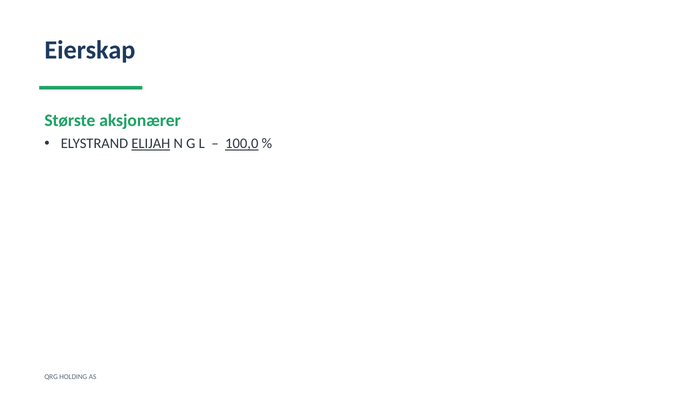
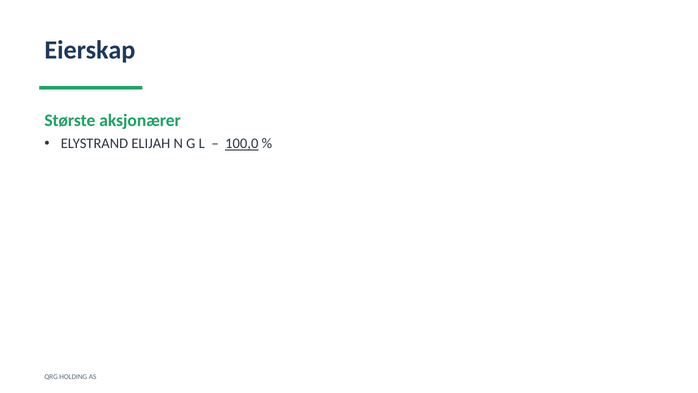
ELIJAH underline: present -> none
